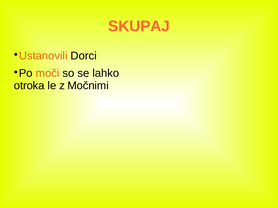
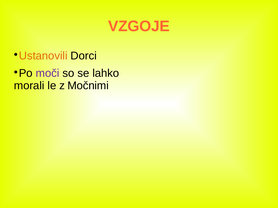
SKUPAJ: SKUPAJ -> VZGOJE
moči colour: orange -> purple
otroka: otroka -> morali
